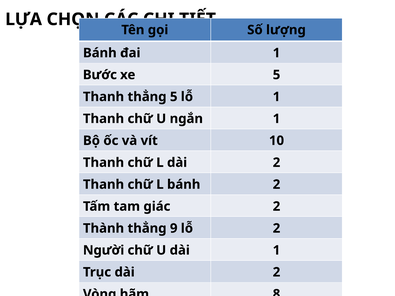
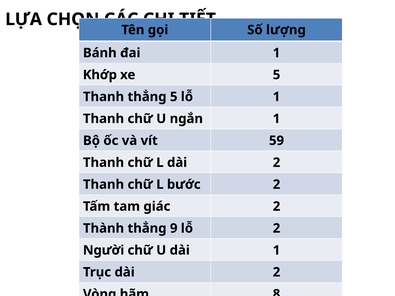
Bước: Bước -> Khớp
10: 10 -> 59
L bánh: bánh -> bước
